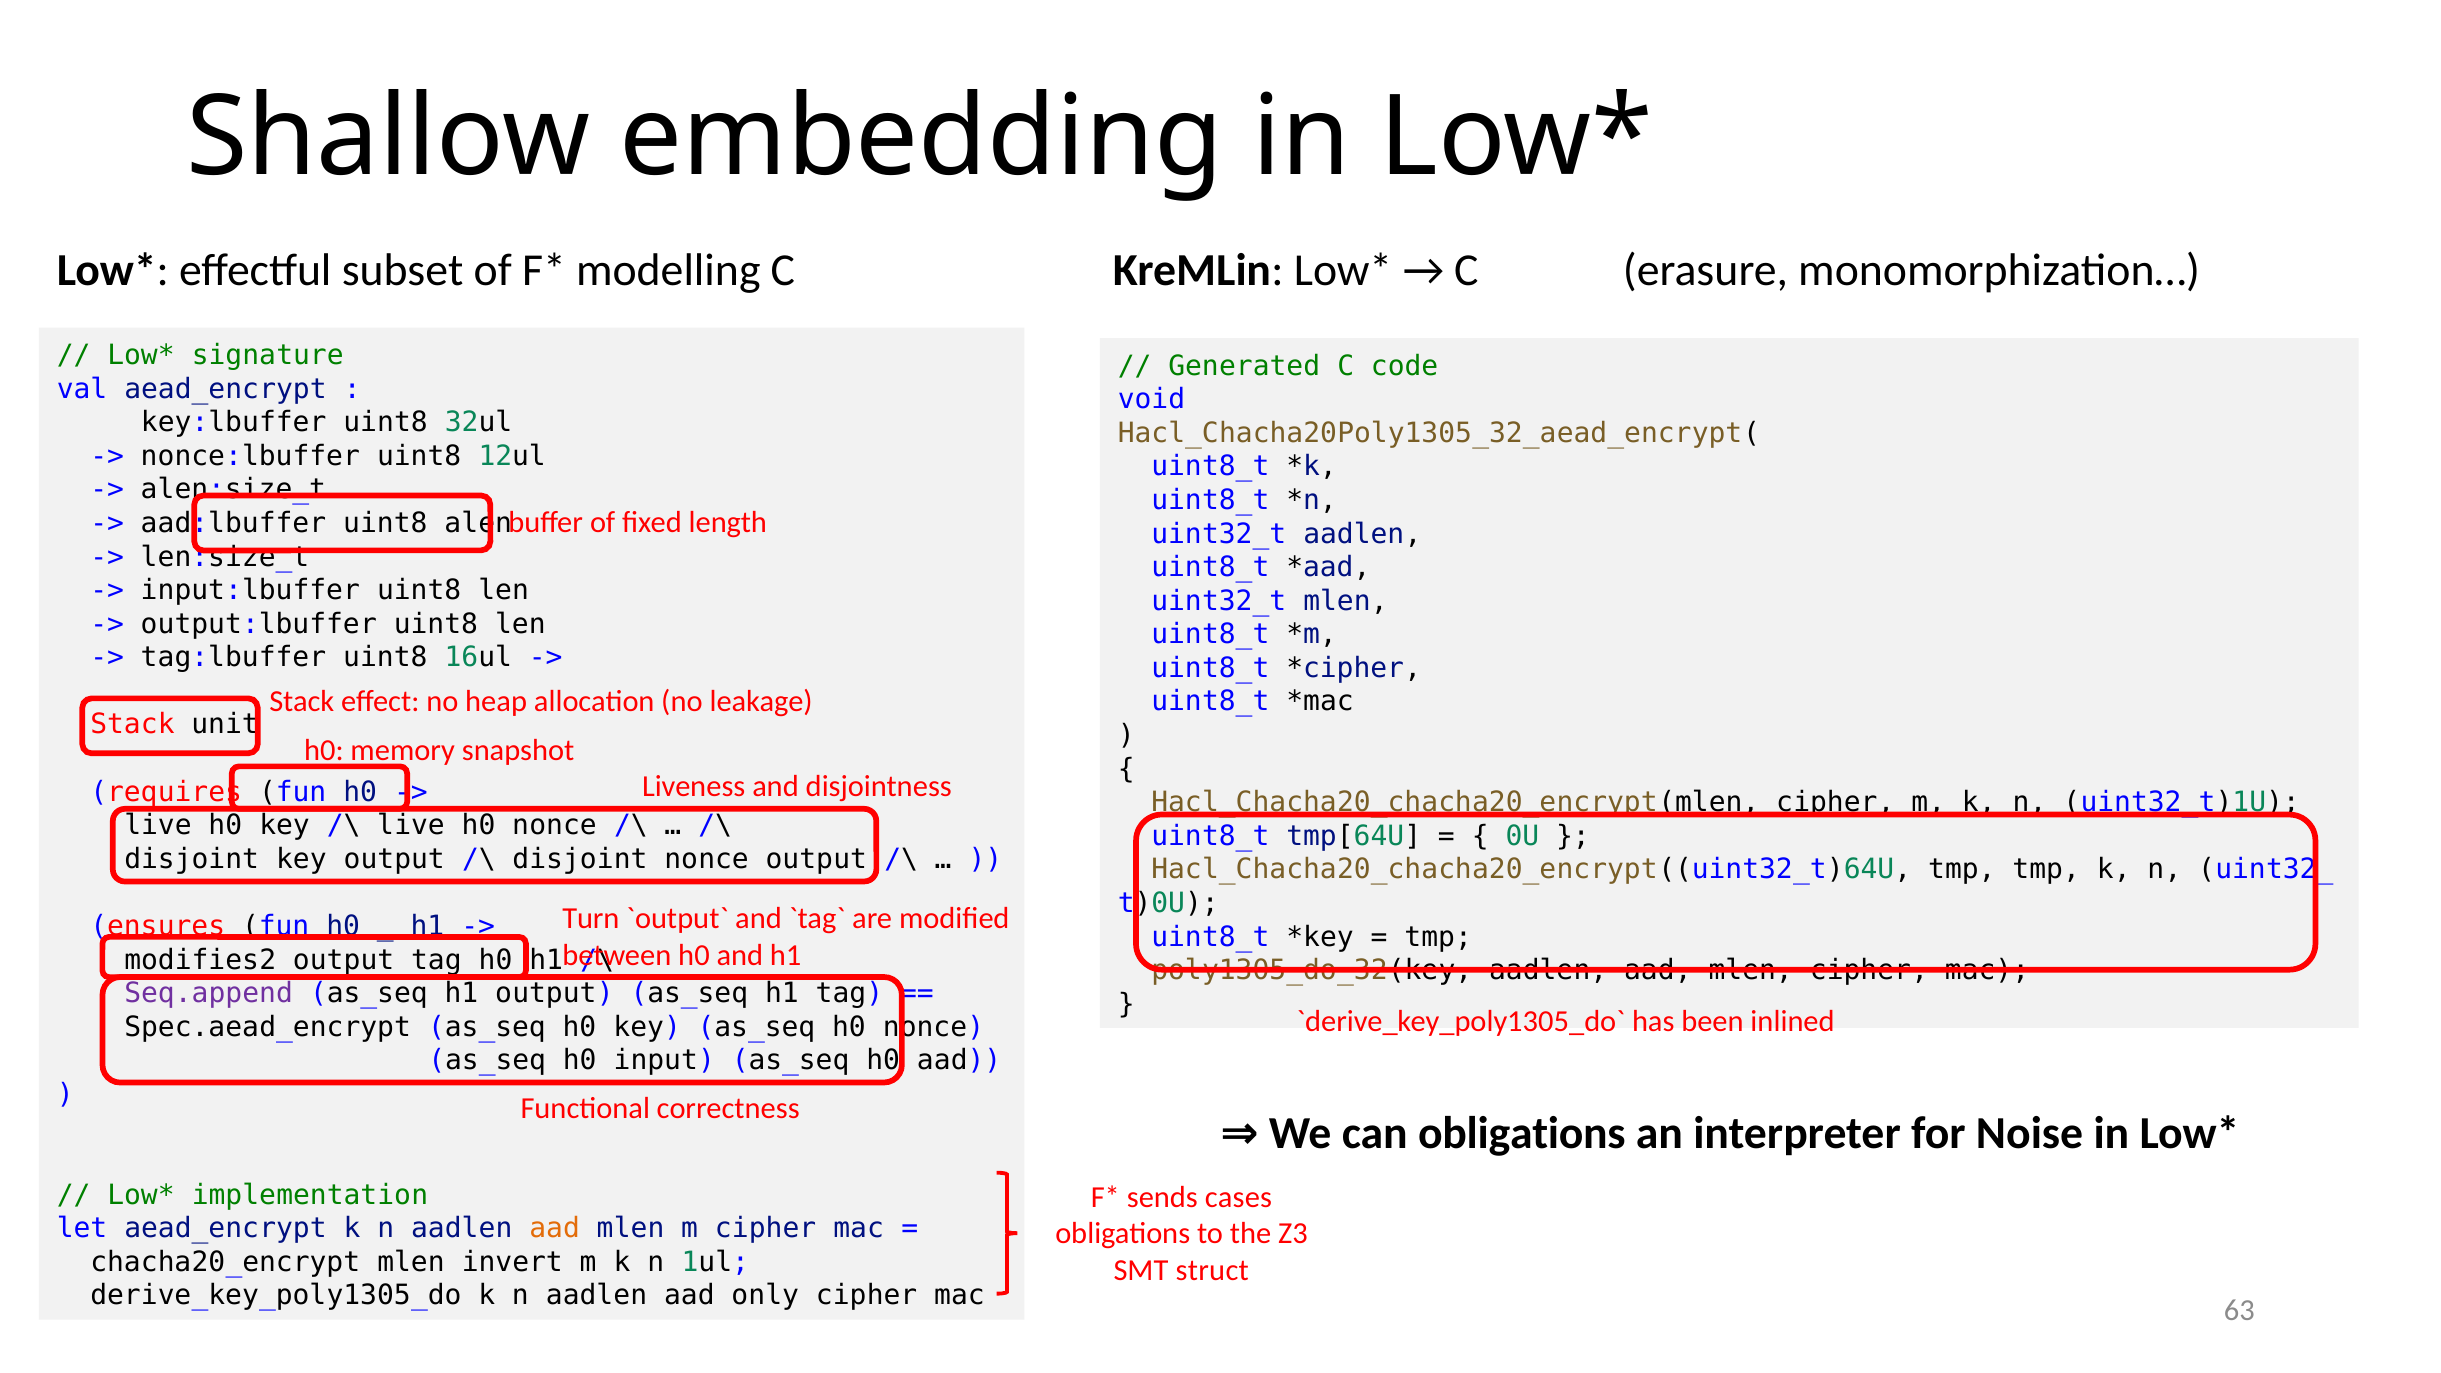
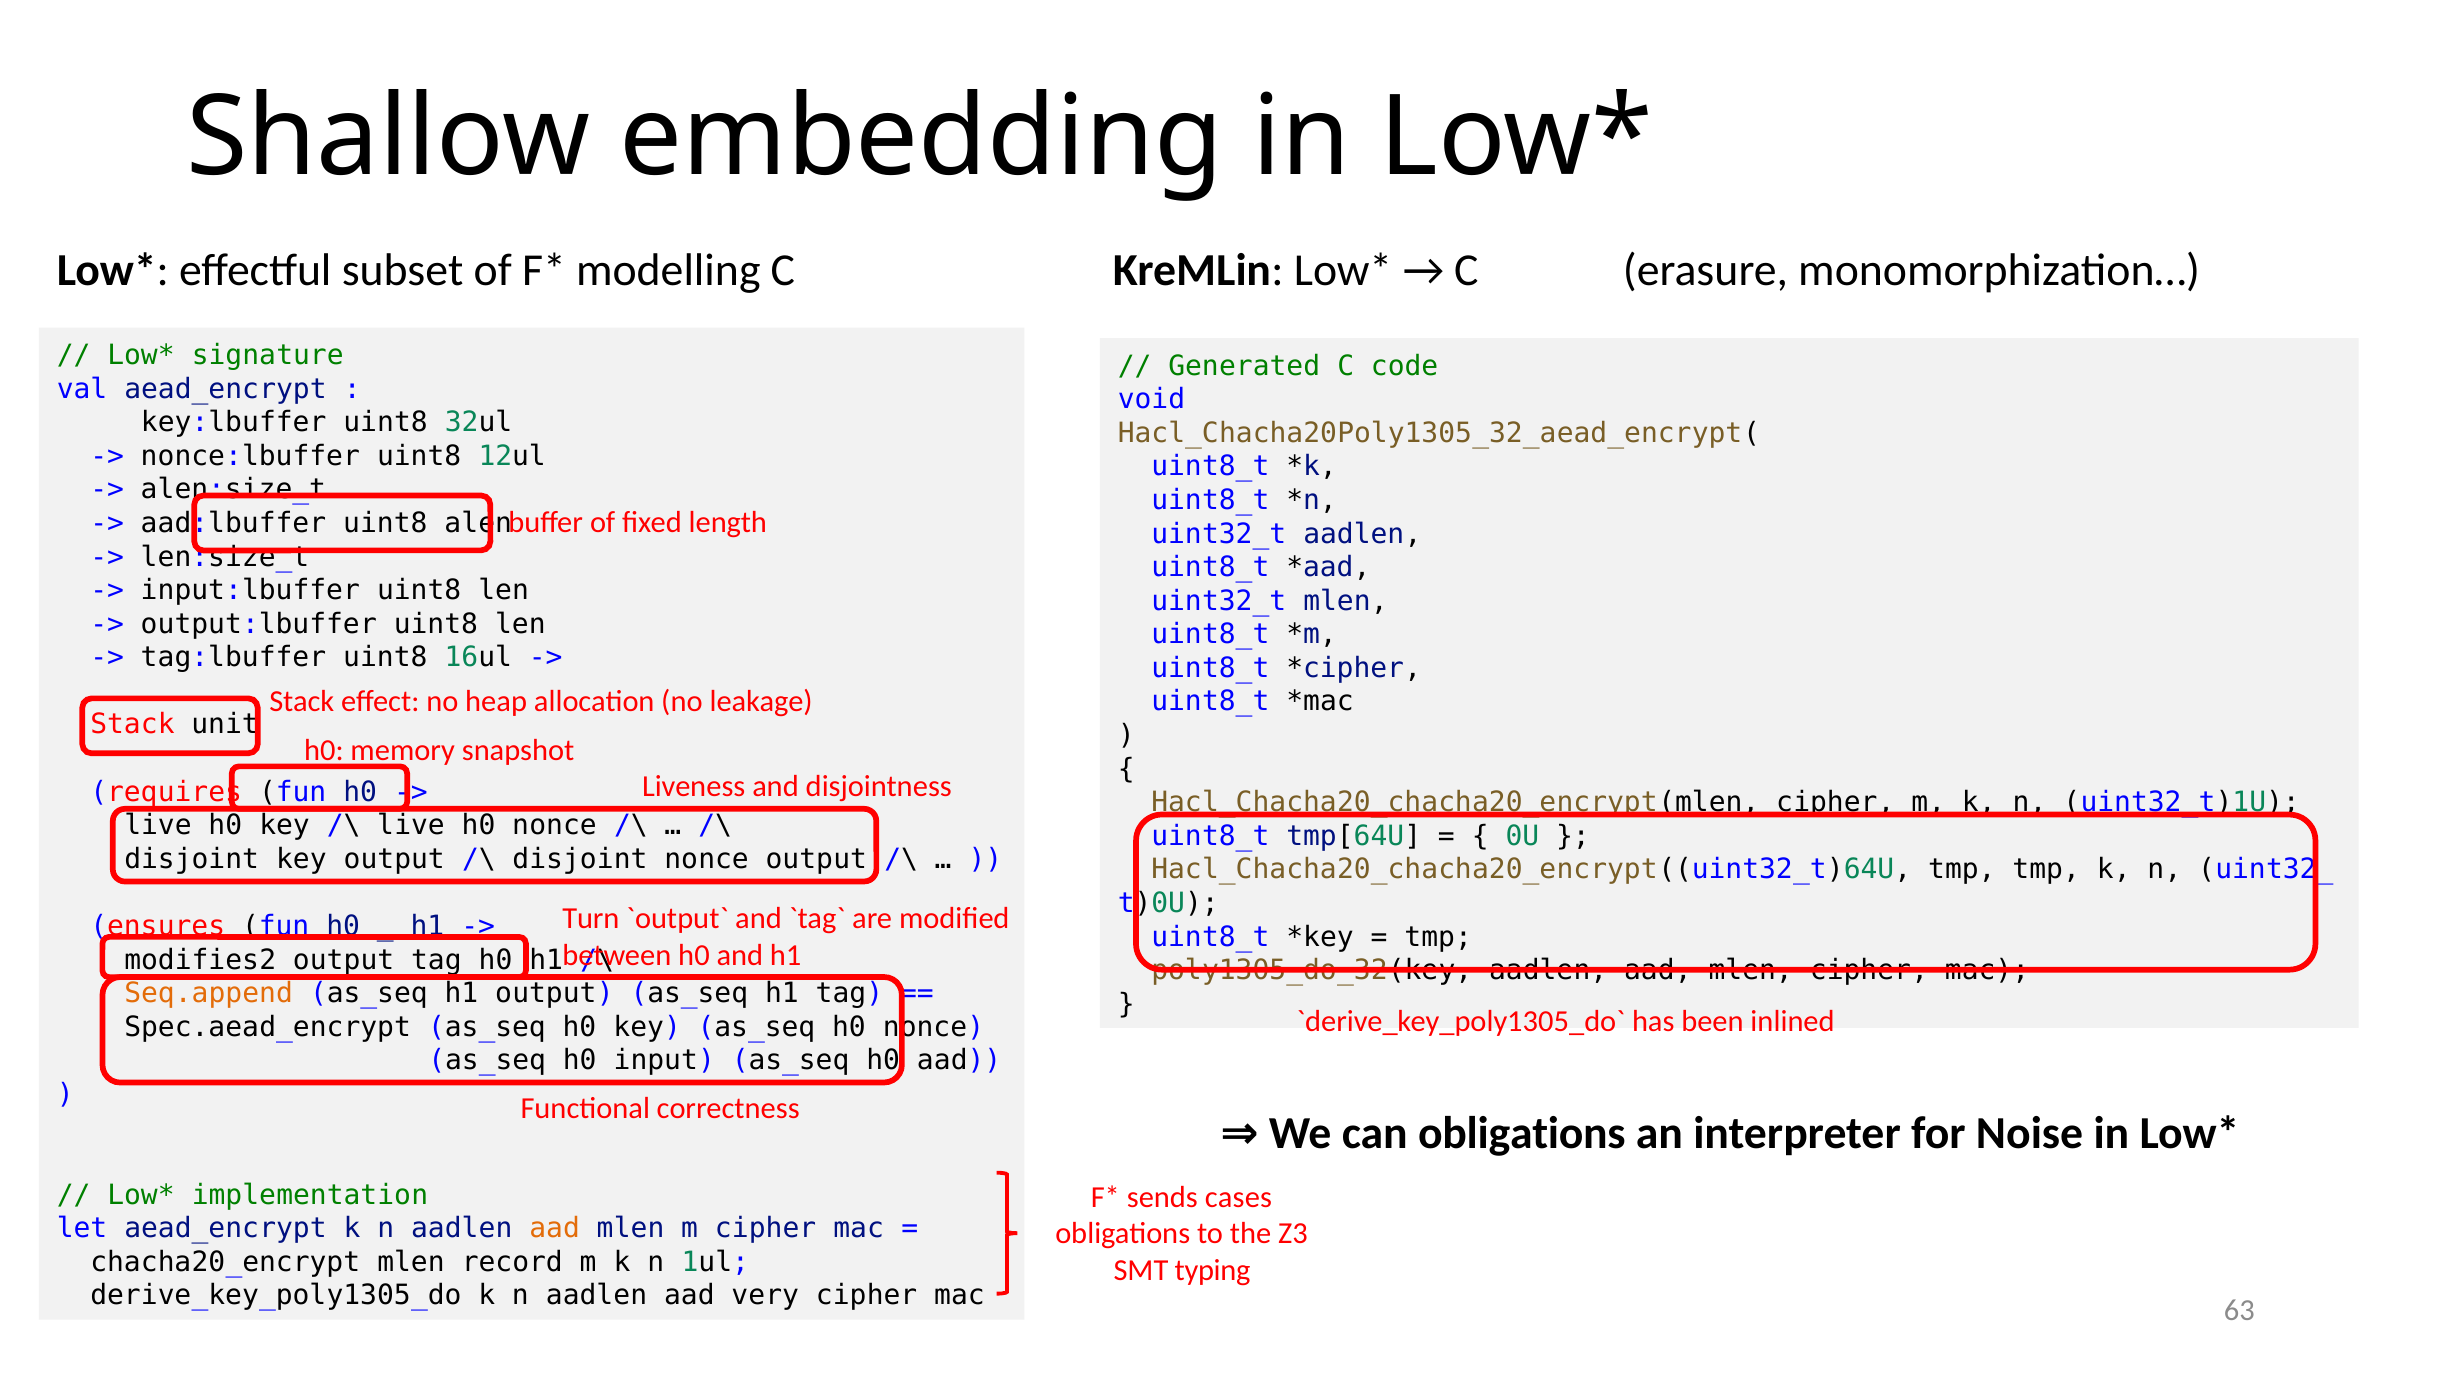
Seq.append colour: purple -> orange
invert: invert -> record
struct: struct -> typing
only: only -> very
